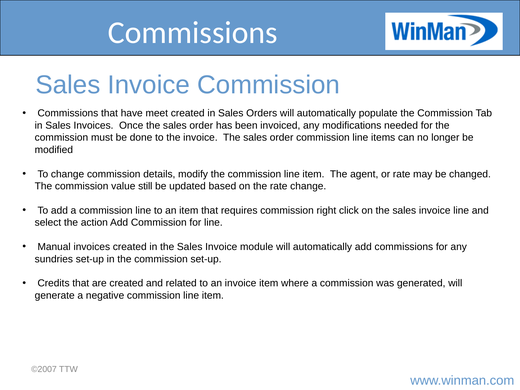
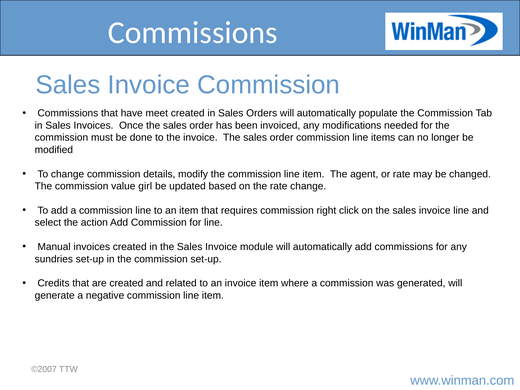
still: still -> girl
